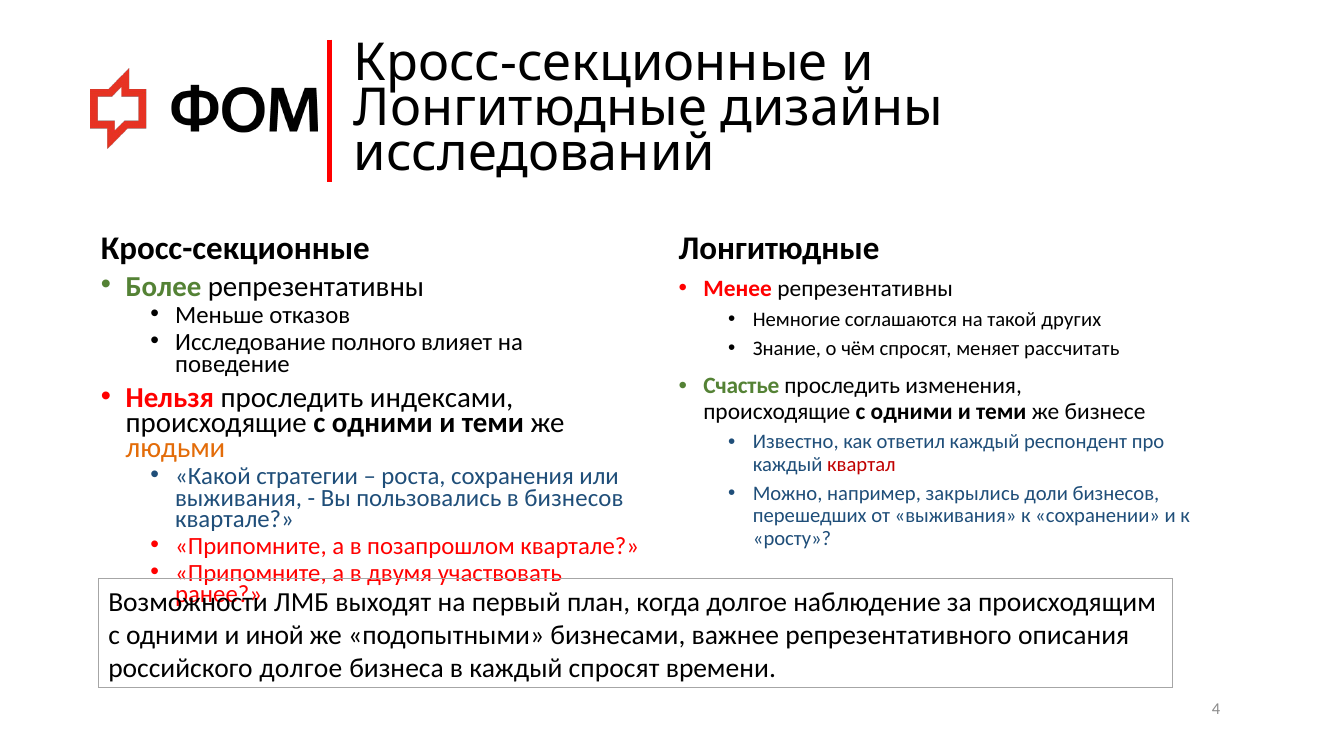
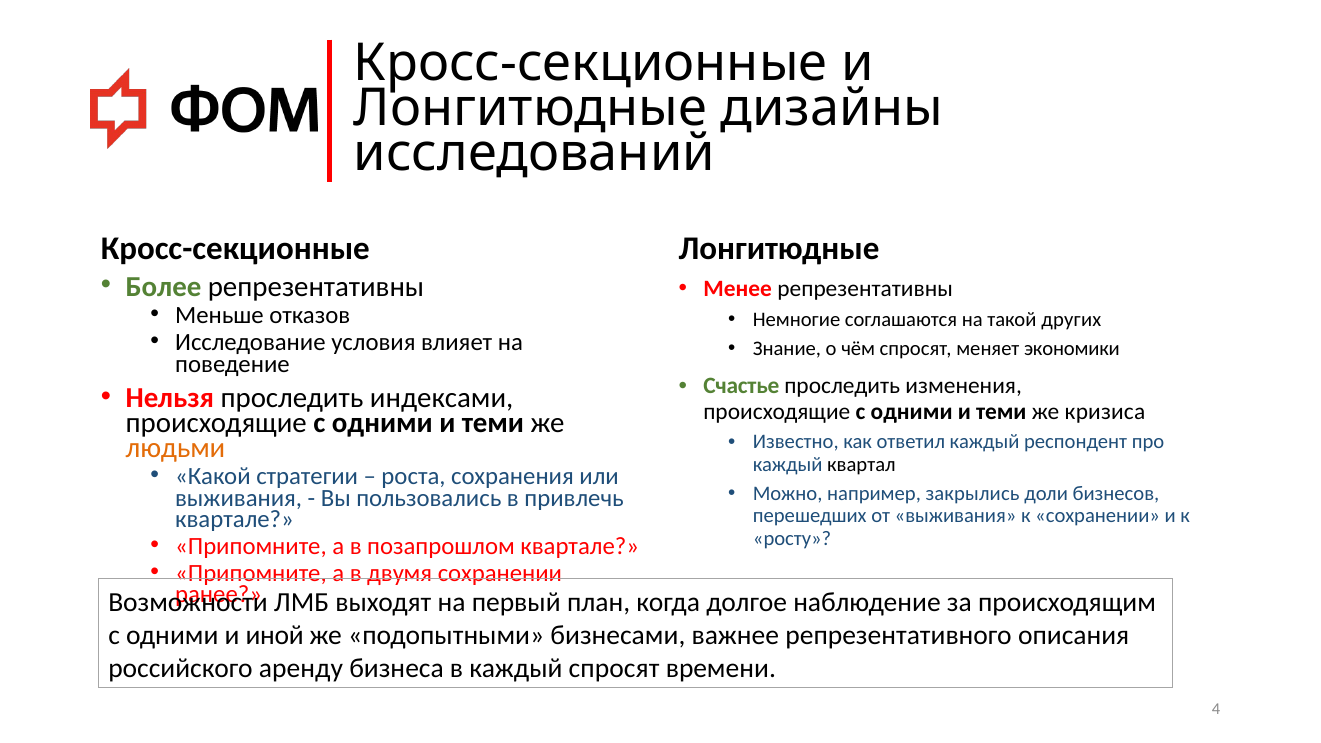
полного: полного -> условия
рассчитать: рассчитать -> экономики
бизнесе: бизнесе -> кризиса
квартал colour: red -> black
в бизнесов: бизнесов -> привлечь
двумя участвовать: участвовать -> сохранении
российского долгое: долгое -> аренду
